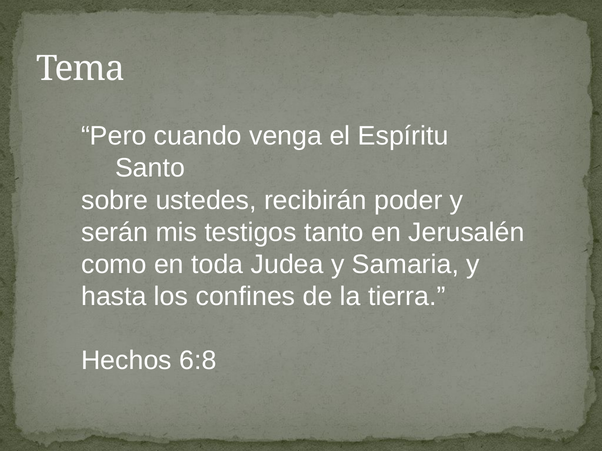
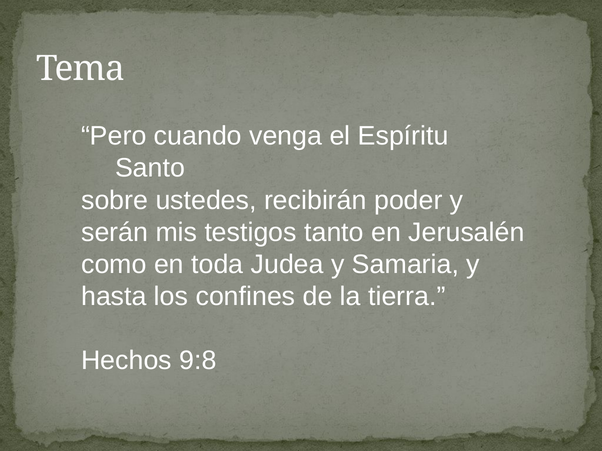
6:8: 6:8 -> 9:8
